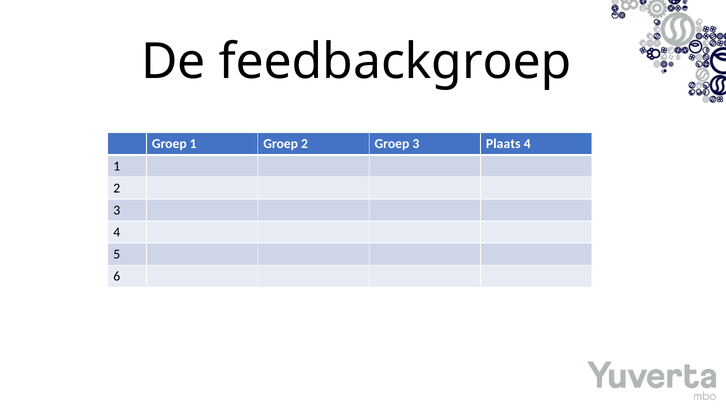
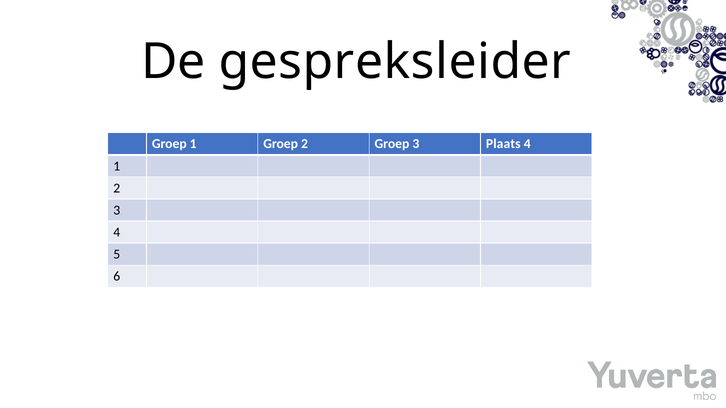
feedbackgroep: feedbackgroep -> gespreksleider
